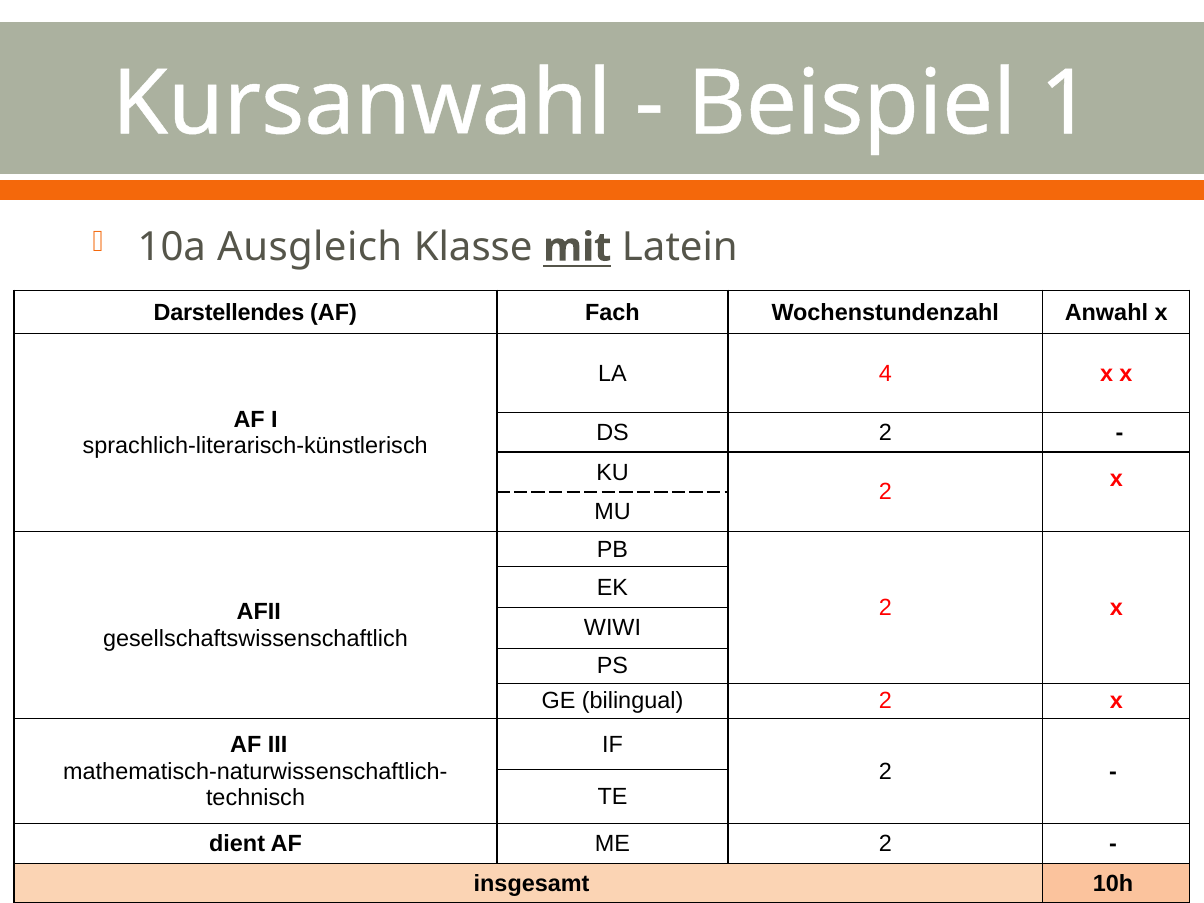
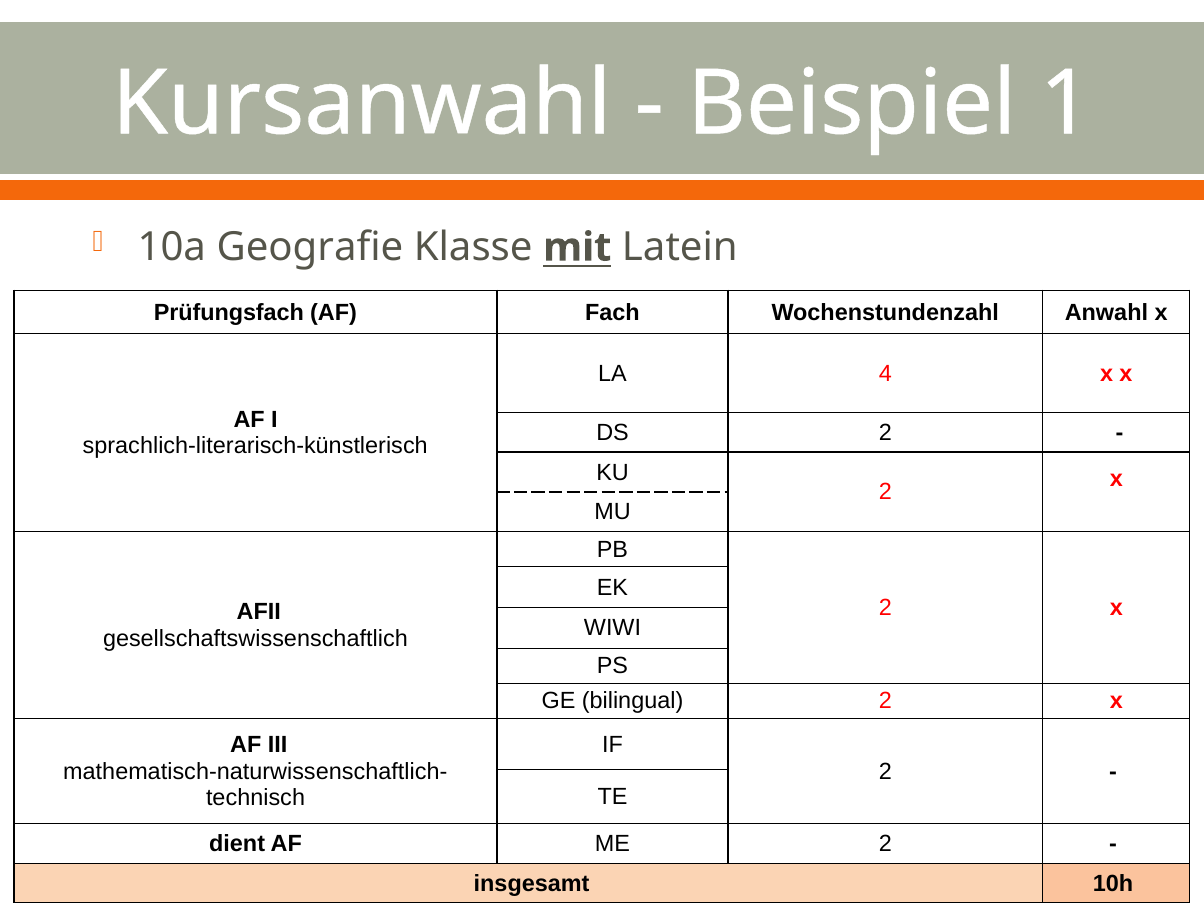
Ausgleich: Ausgleich -> Geografie
Darstellendes: Darstellendes -> Prüfungsfach
